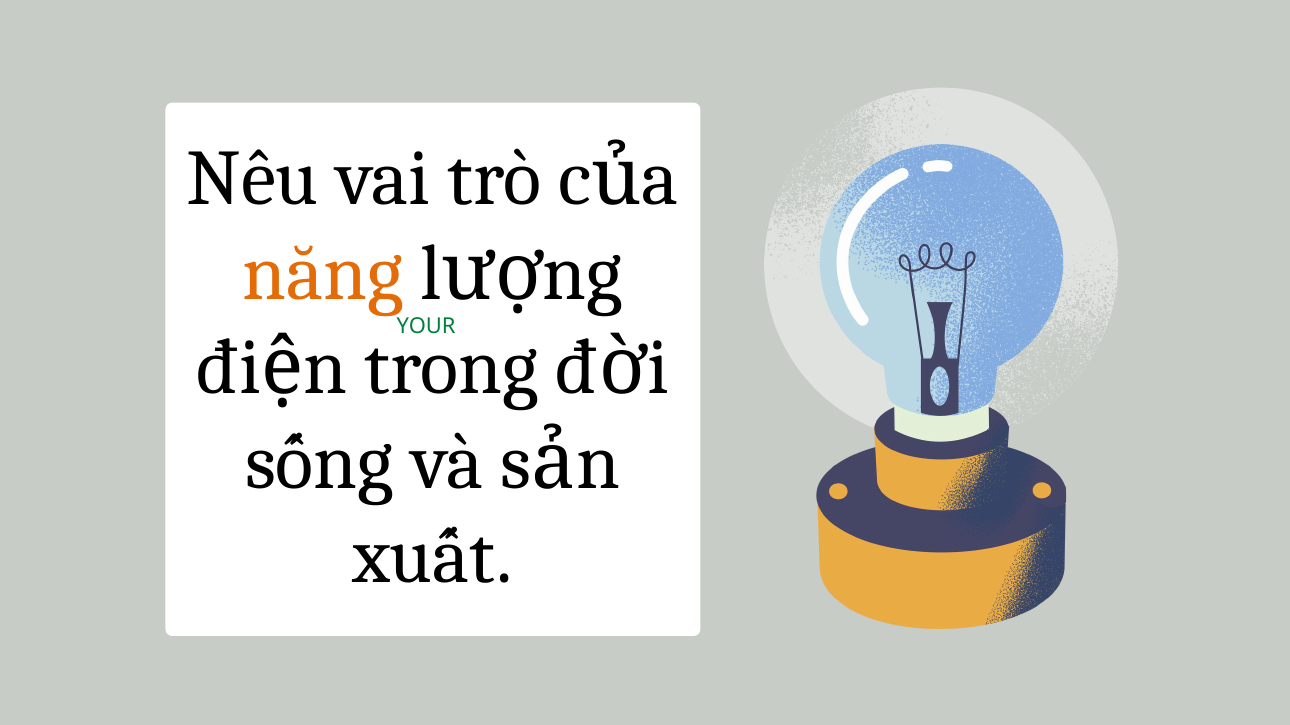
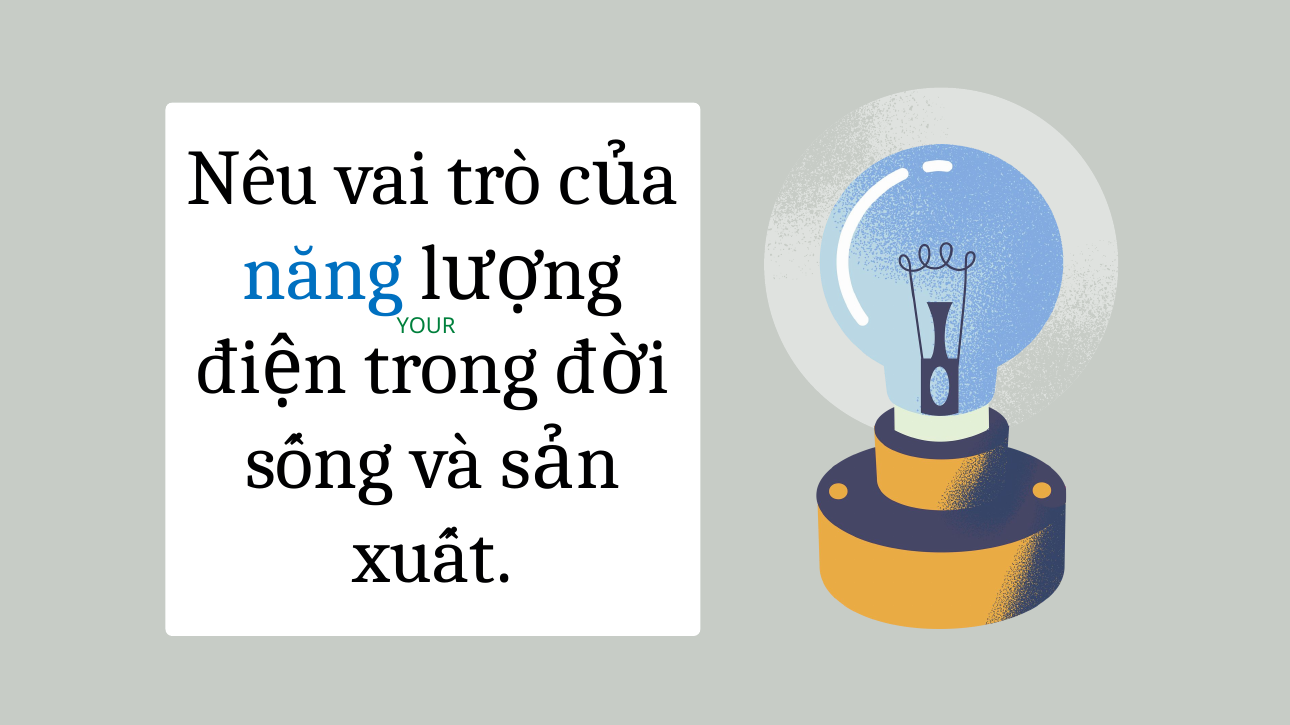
năng colour: orange -> blue
